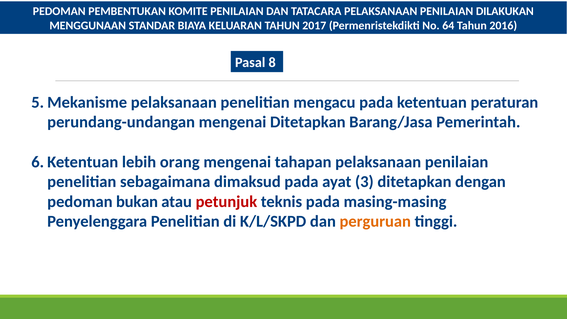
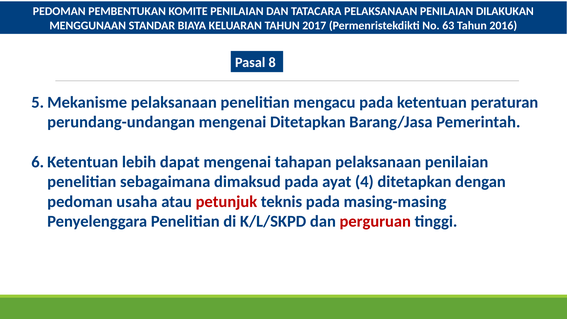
64: 64 -> 63
orang: orang -> dapat
3: 3 -> 4
bukan: bukan -> usaha
perguruan colour: orange -> red
